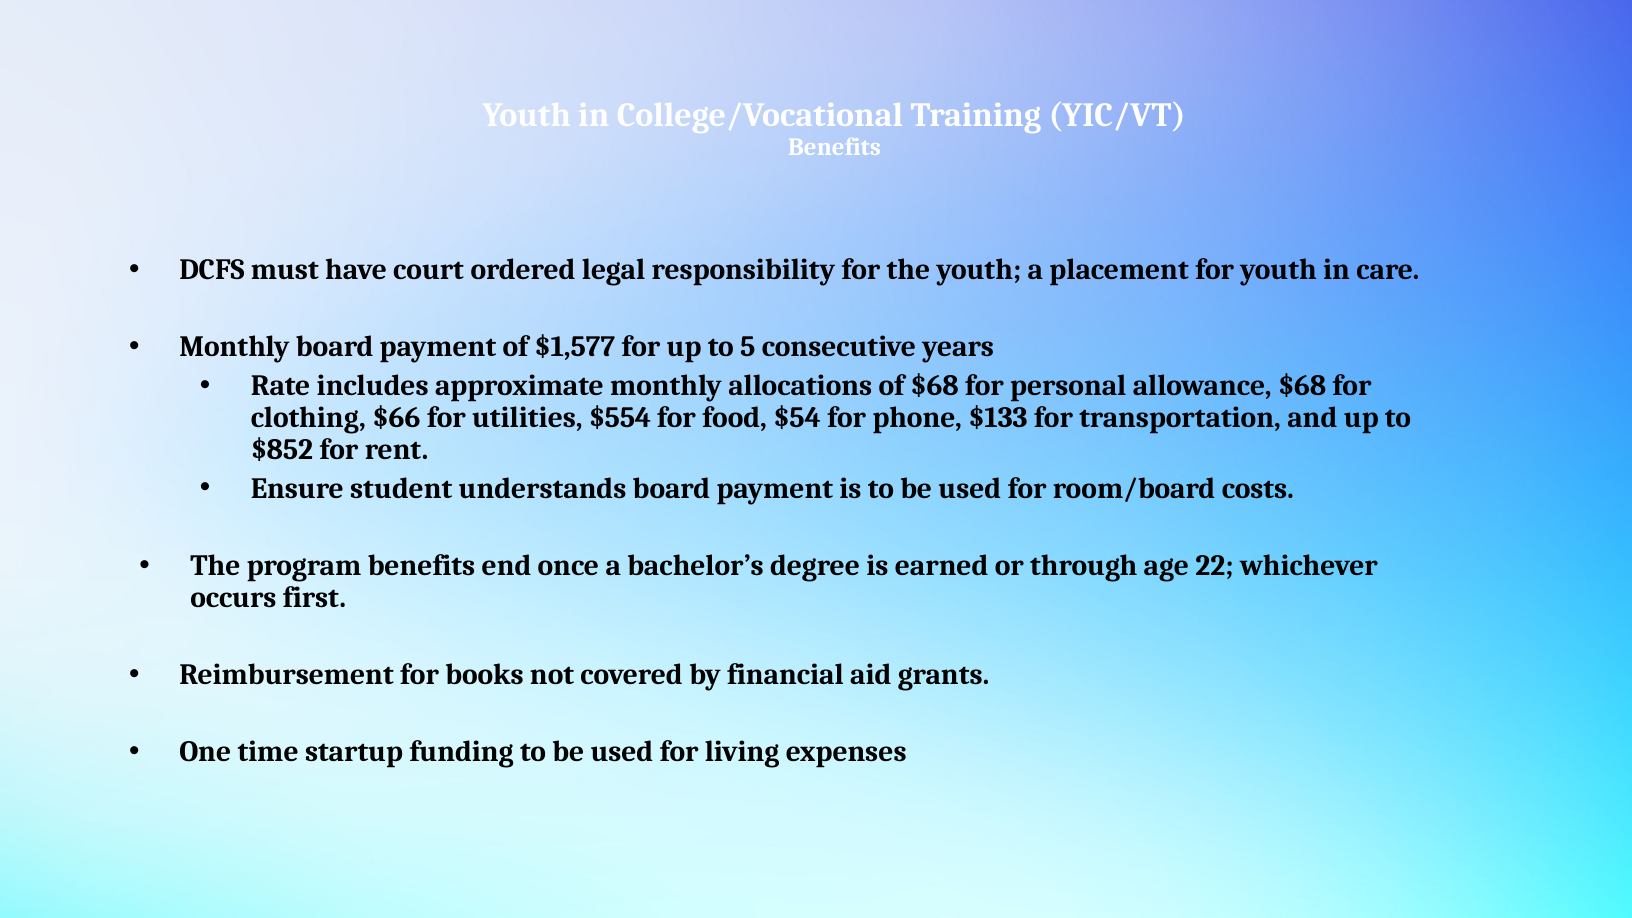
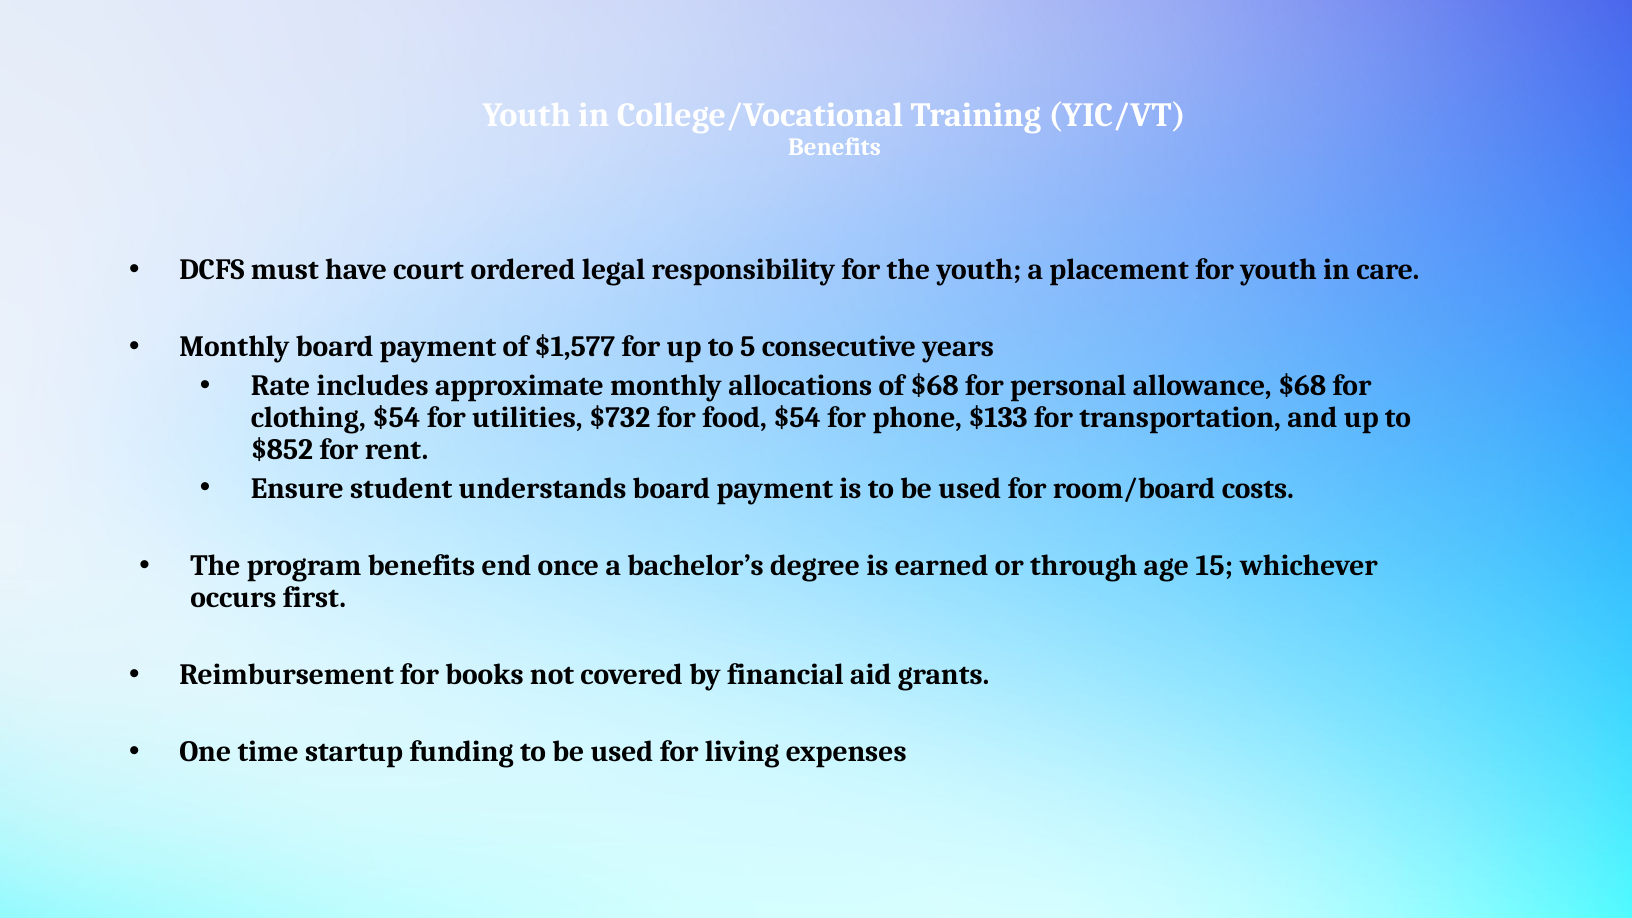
clothing $66: $66 -> $54
$554: $554 -> $732
22: 22 -> 15
